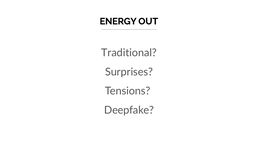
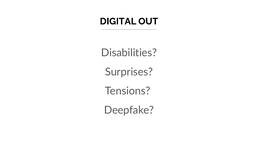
ENERGY: ENERGY -> DIGITAL
Traditional: Traditional -> Disabilities
